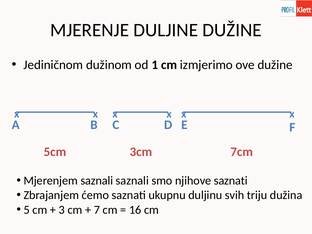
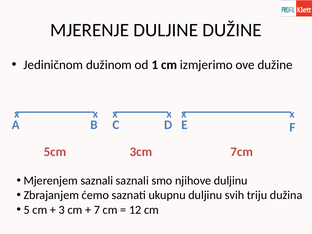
njihove saznati: saznati -> duljinu
16: 16 -> 12
